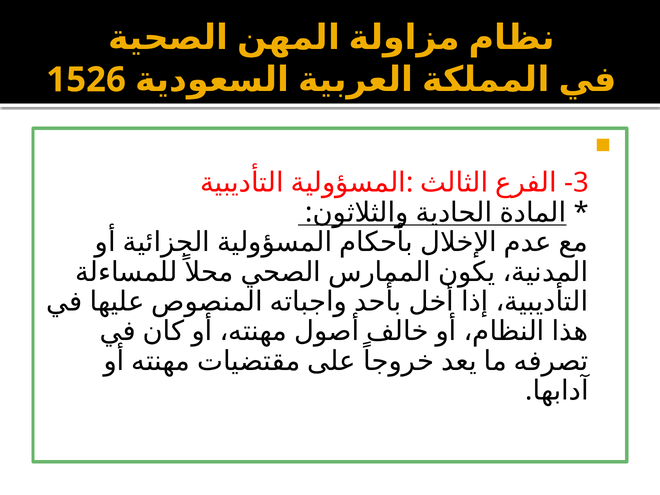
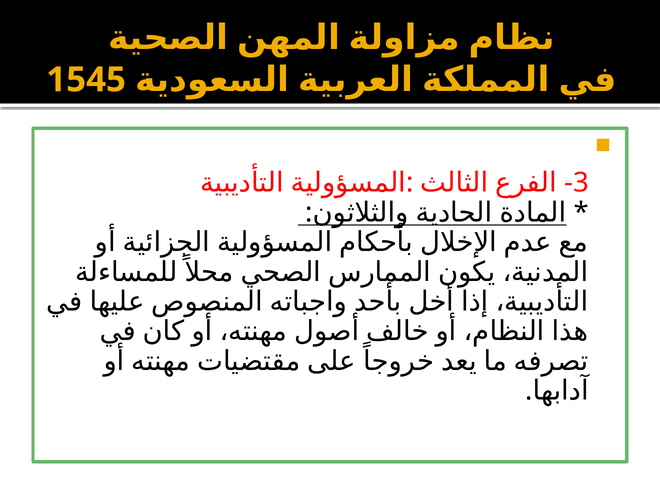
1526: 1526 -> 1545
